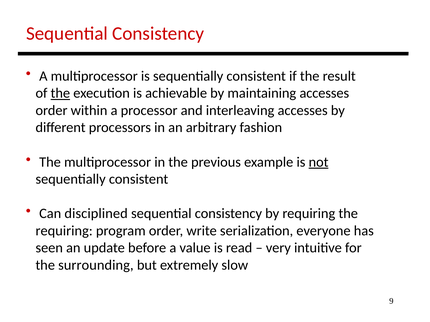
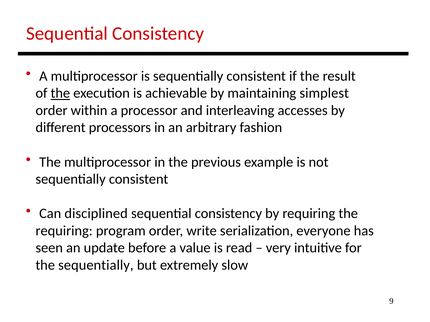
maintaining accesses: accesses -> simplest
not underline: present -> none
the surrounding: surrounding -> sequentially
